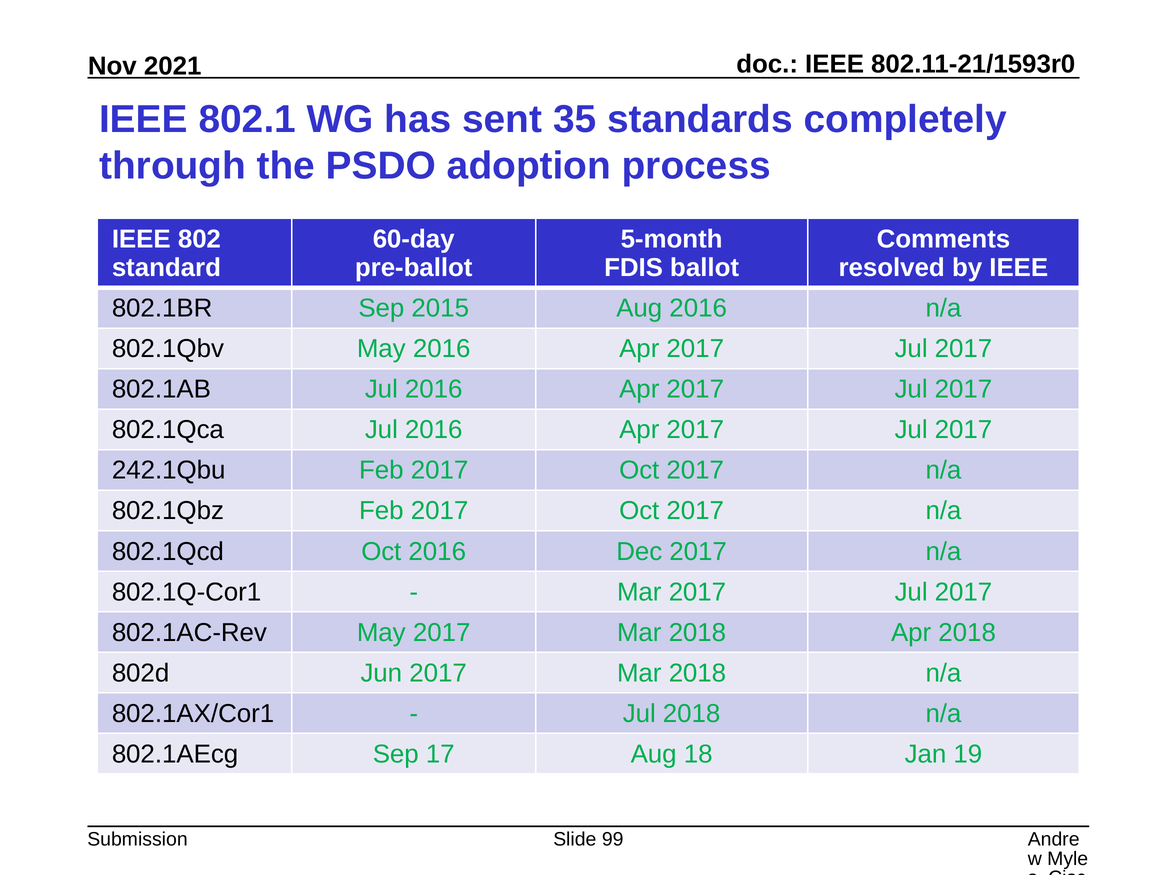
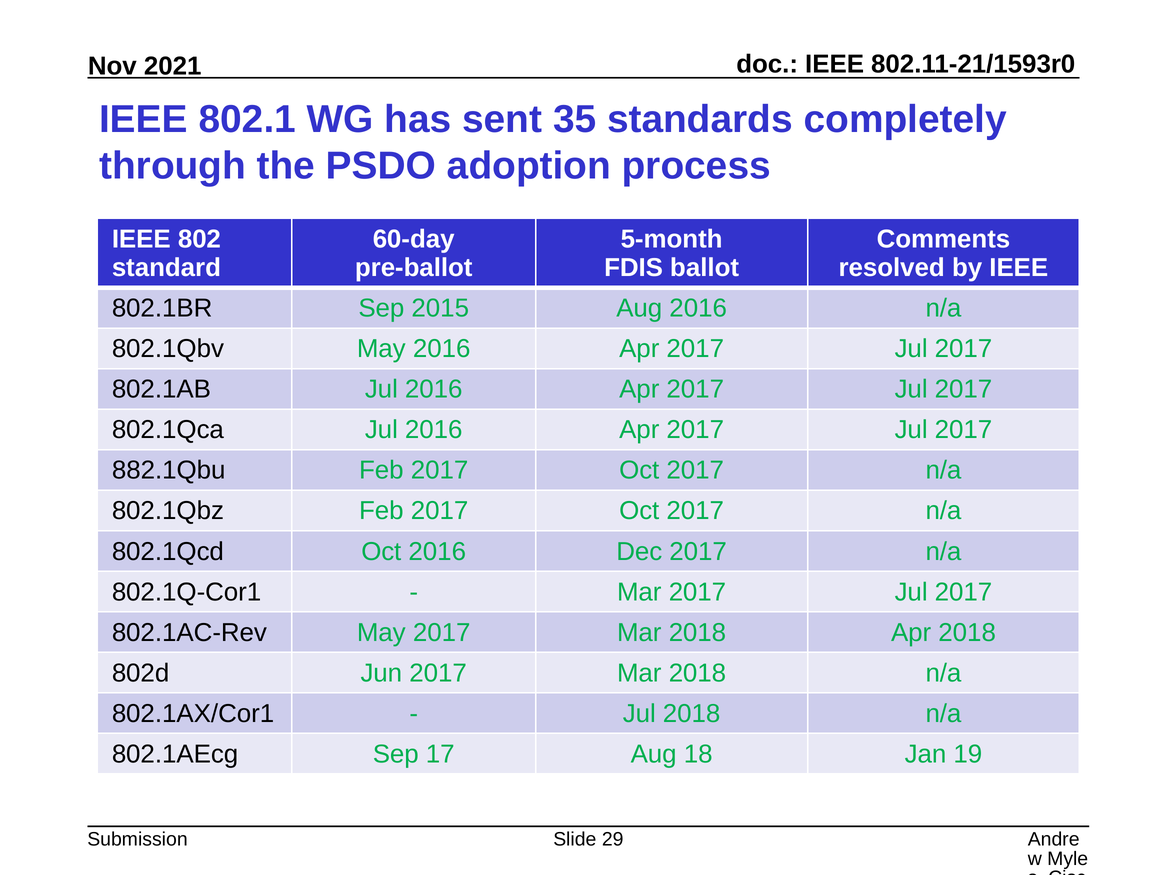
242.1Qbu: 242.1Qbu -> 882.1Qbu
99: 99 -> 29
